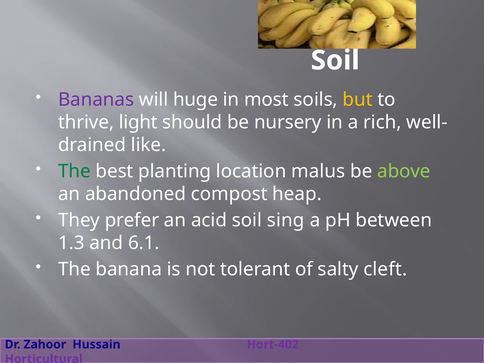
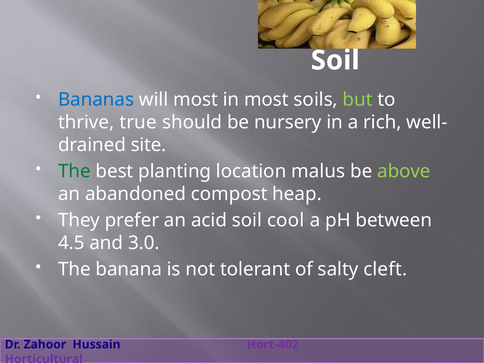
Bananas colour: purple -> blue
will huge: huge -> most
but colour: yellow -> light green
light: light -> true
like: like -> site
sing: sing -> cool
1.3: 1.3 -> 4.5
6.1: 6.1 -> 3.0
